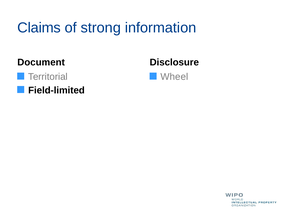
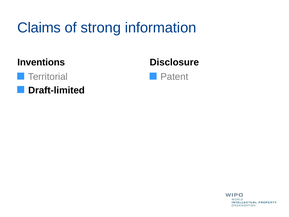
Document: Document -> Inventions
Wheel: Wheel -> Patent
Field-limited: Field-limited -> Draft-limited
